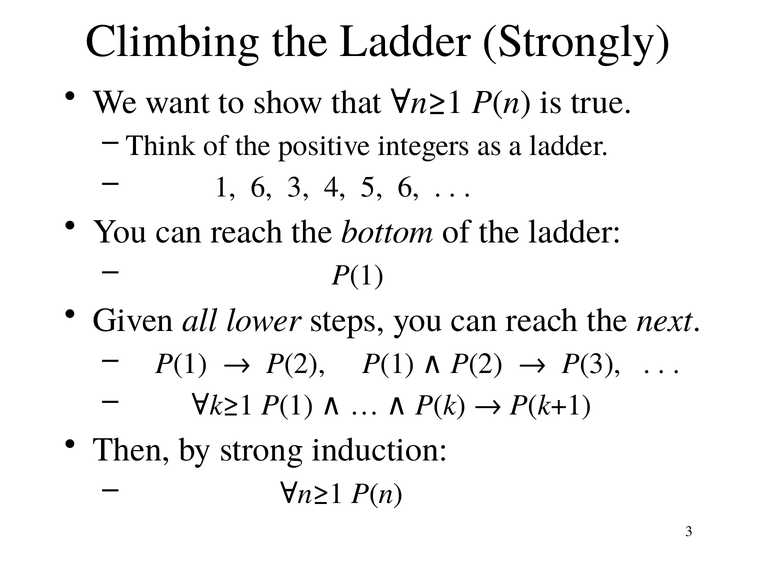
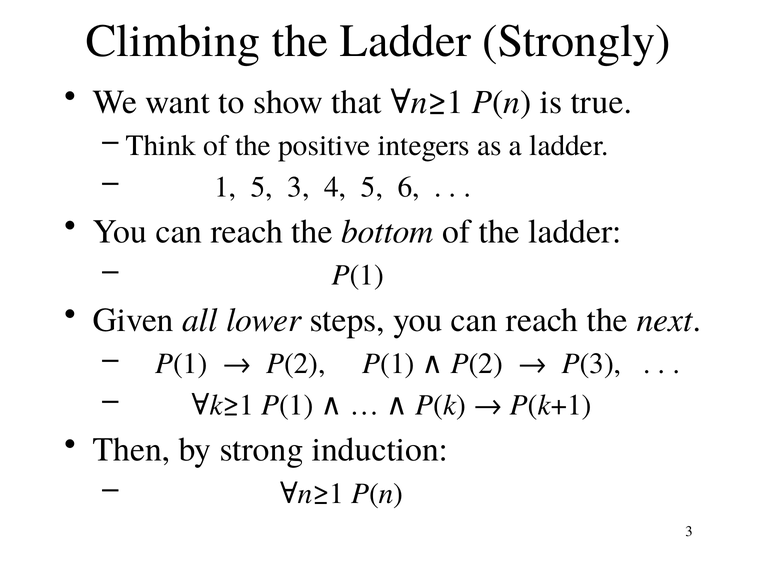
1 6: 6 -> 5
